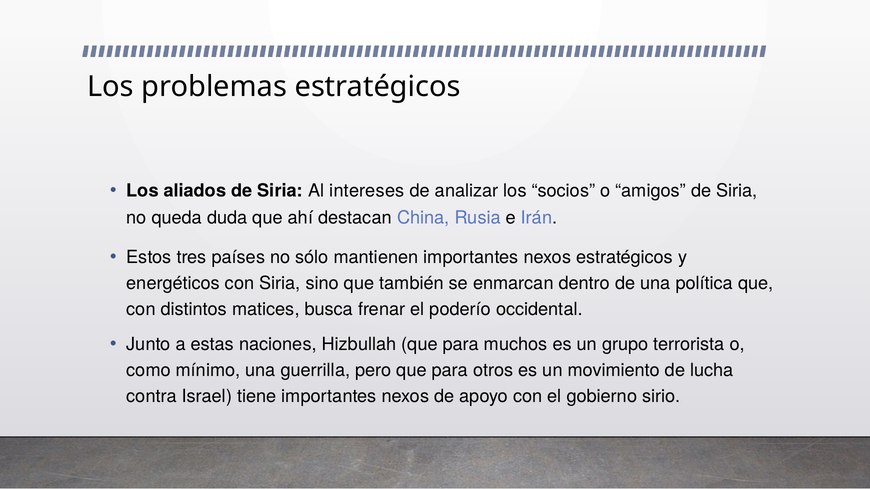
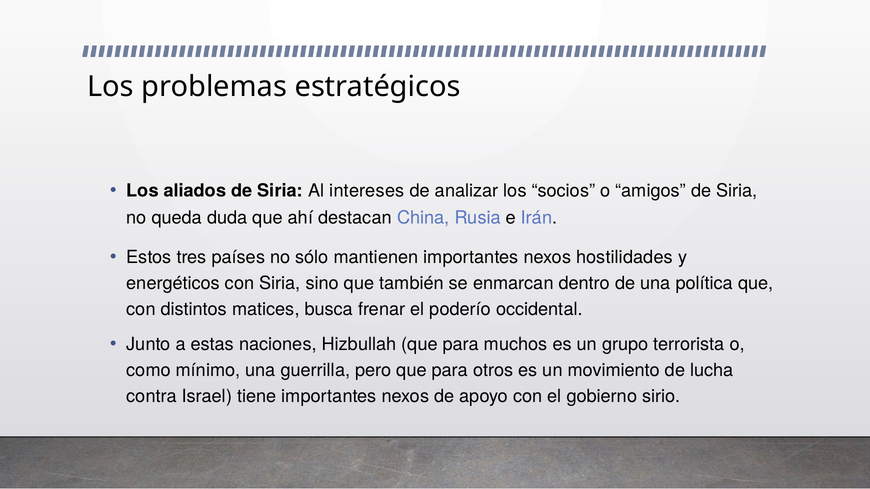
nexos estratégicos: estratégicos -> hostilidades
